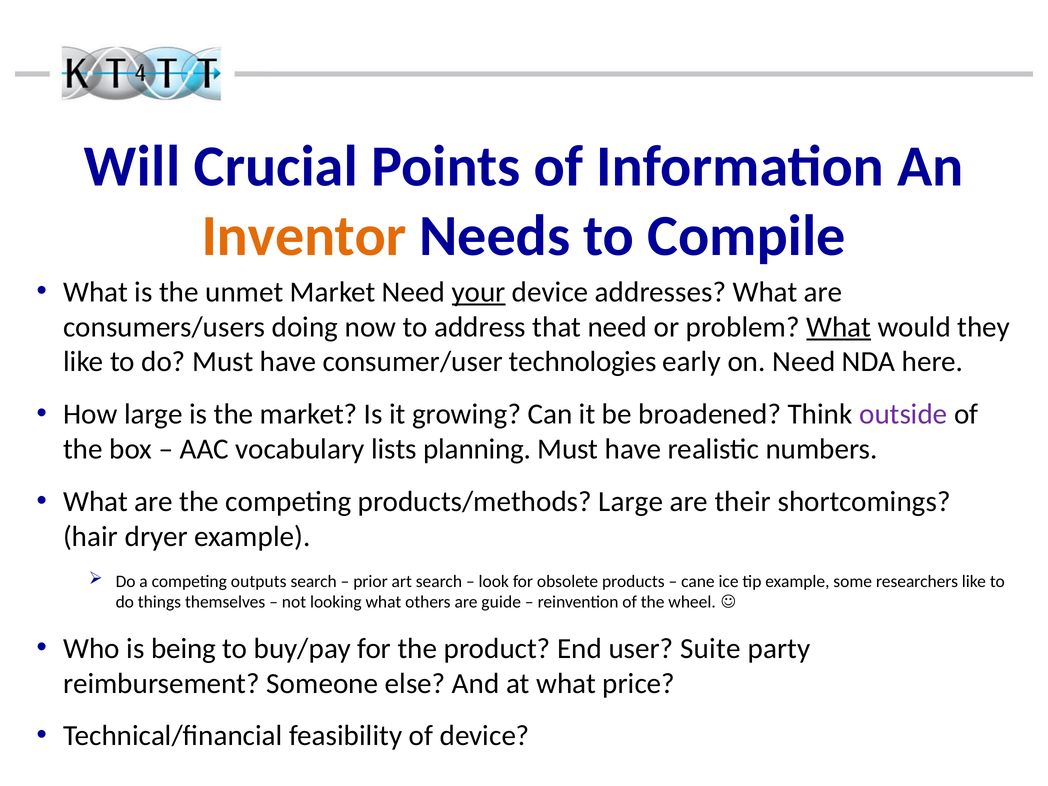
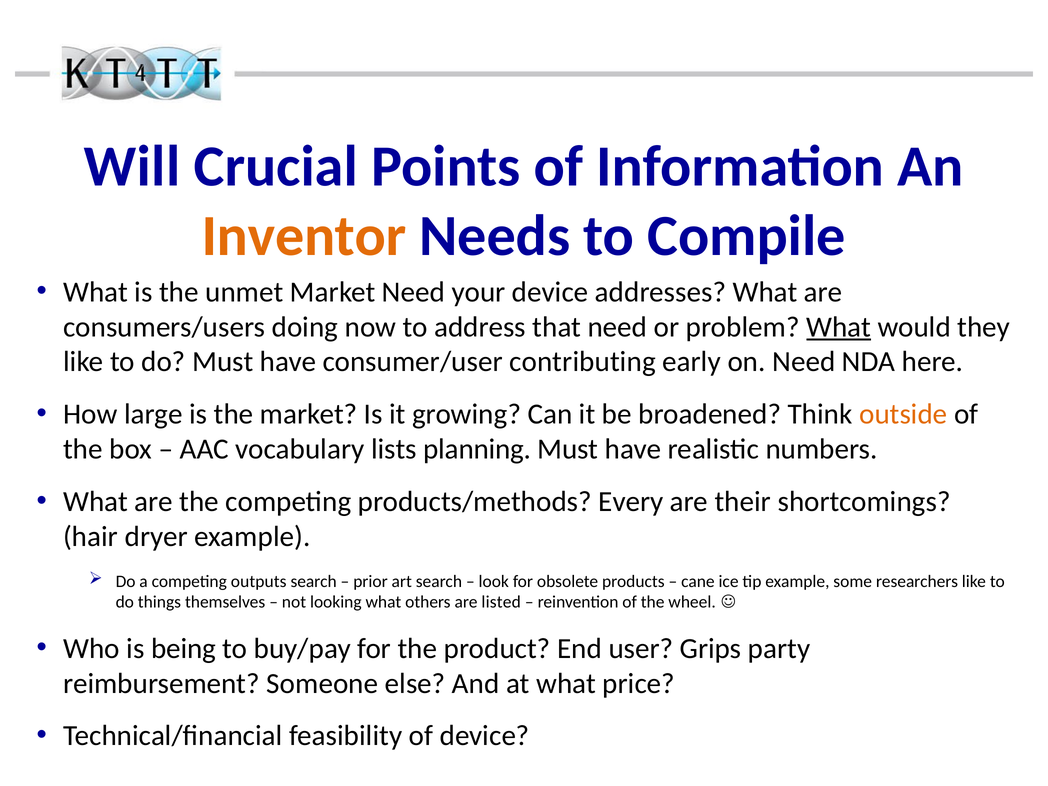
your underline: present -> none
technologies: technologies -> contributing
outside colour: purple -> orange
products/methods Large: Large -> Every
guide: guide -> listed
Suite: Suite -> Grips
